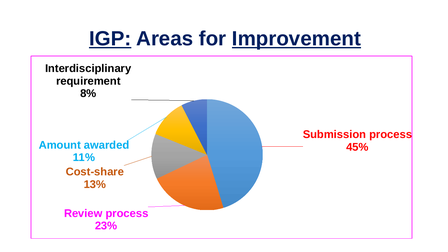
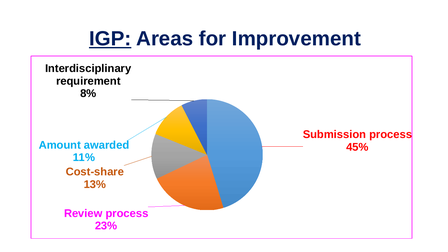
Improvement underline: present -> none
